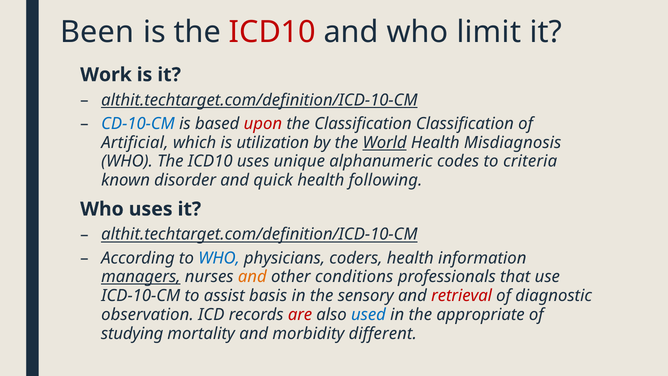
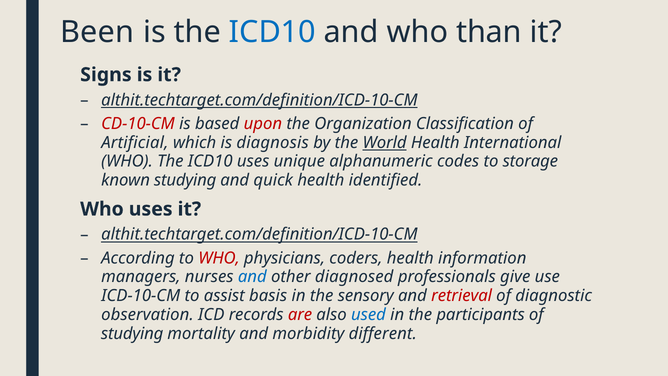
ICD10 at (272, 32) colour: red -> blue
limit: limit -> than
Work: Work -> Signs
CD-10-CM colour: blue -> red
the Classification: Classification -> Organization
utilization: utilization -> diagnosis
Misdiagnosis: Misdiagnosis -> International
criteria: criteria -> storage
known disorder: disorder -> studying
following: following -> identified
WHO at (219, 258) colour: blue -> red
managers underline: present -> none
and at (252, 277) colour: orange -> blue
conditions: conditions -> diagnosed
that: that -> give
appropriate: appropriate -> participants
